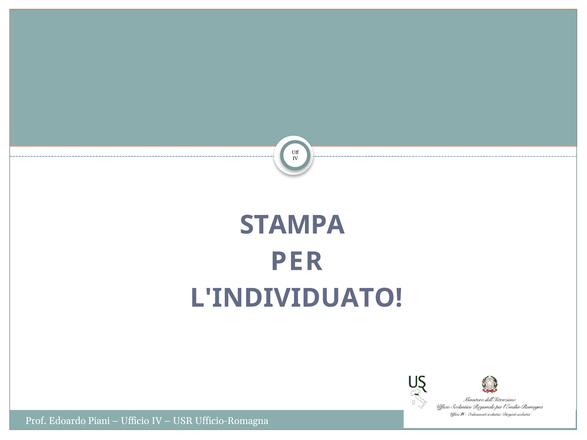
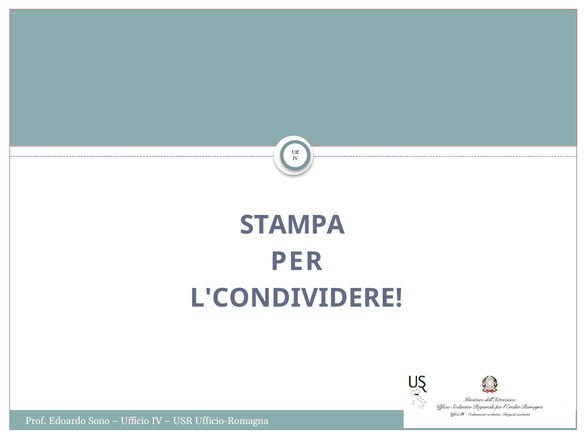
L'INDIVIDUATO: L'INDIVIDUATO -> L'CONDIVIDERE
Piani: Piani -> Sono
